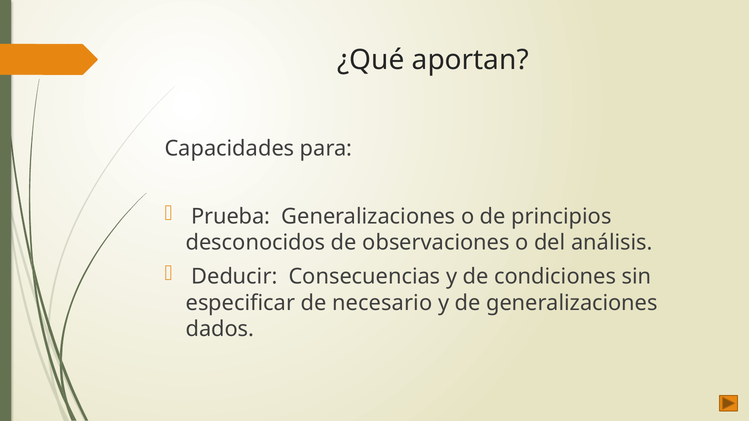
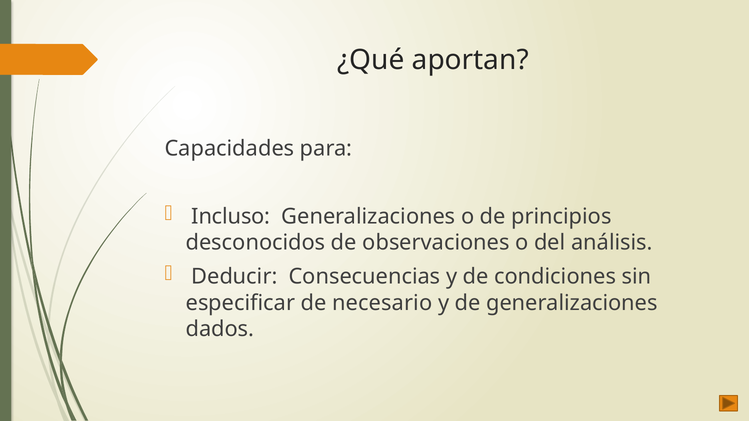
Prueba: Prueba -> Incluso
